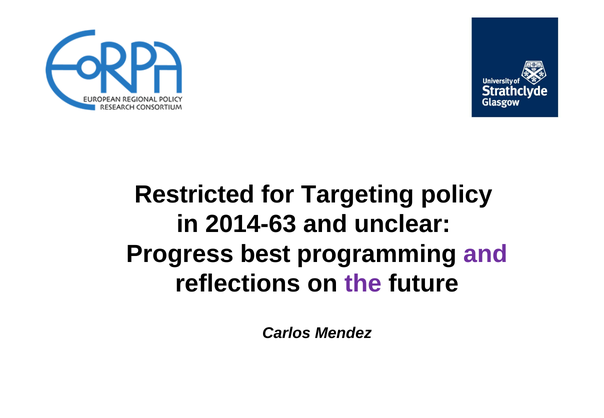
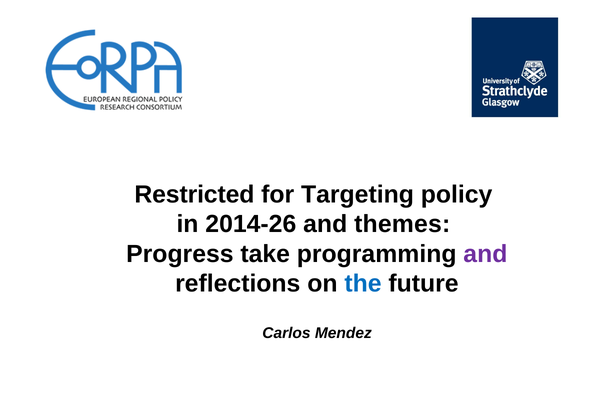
2014-63: 2014-63 -> 2014-26
unclear: unclear -> themes
best: best -> take
the colour: purple -> blue
